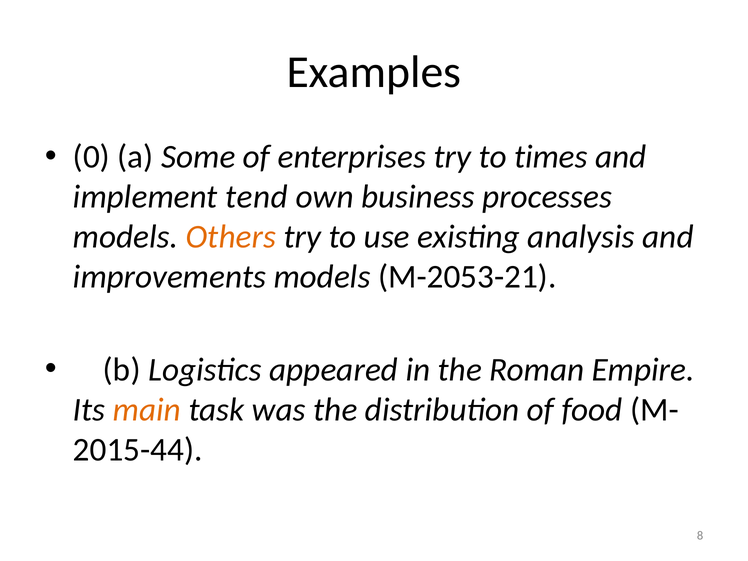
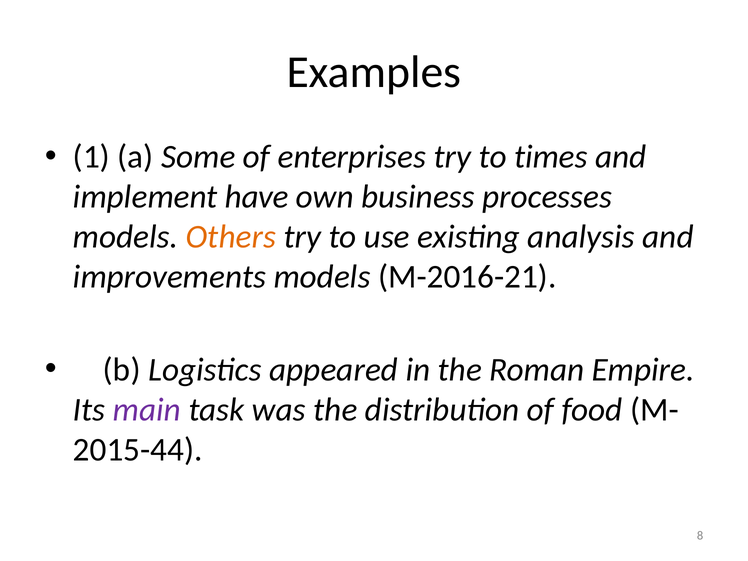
0: 0 -> 1
tend: tend -> have
M-2053-21: M-2053-21 -> M-2016-21
main colour: orange -> purple
